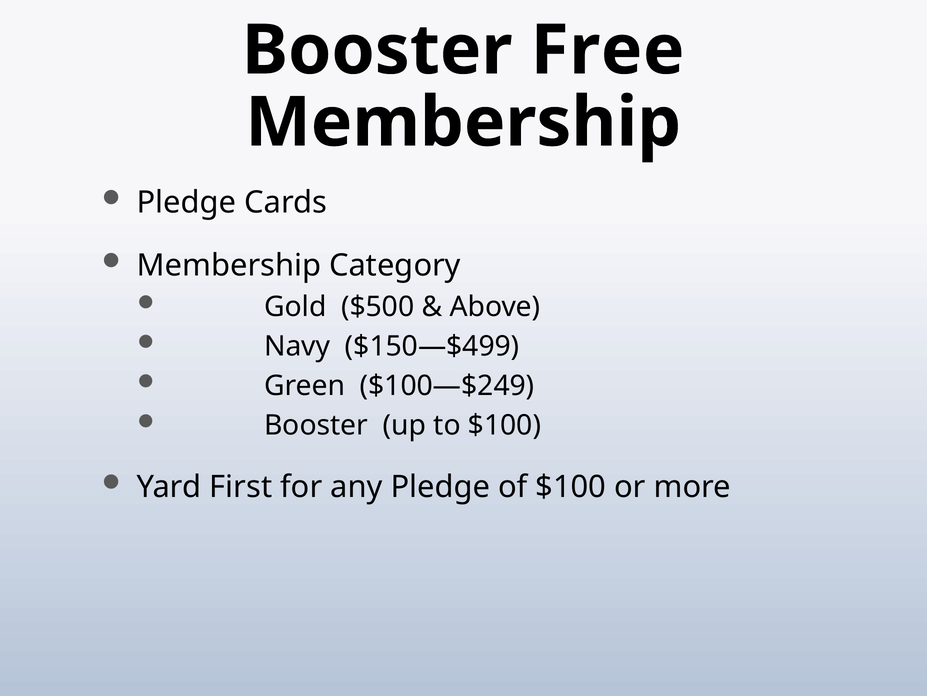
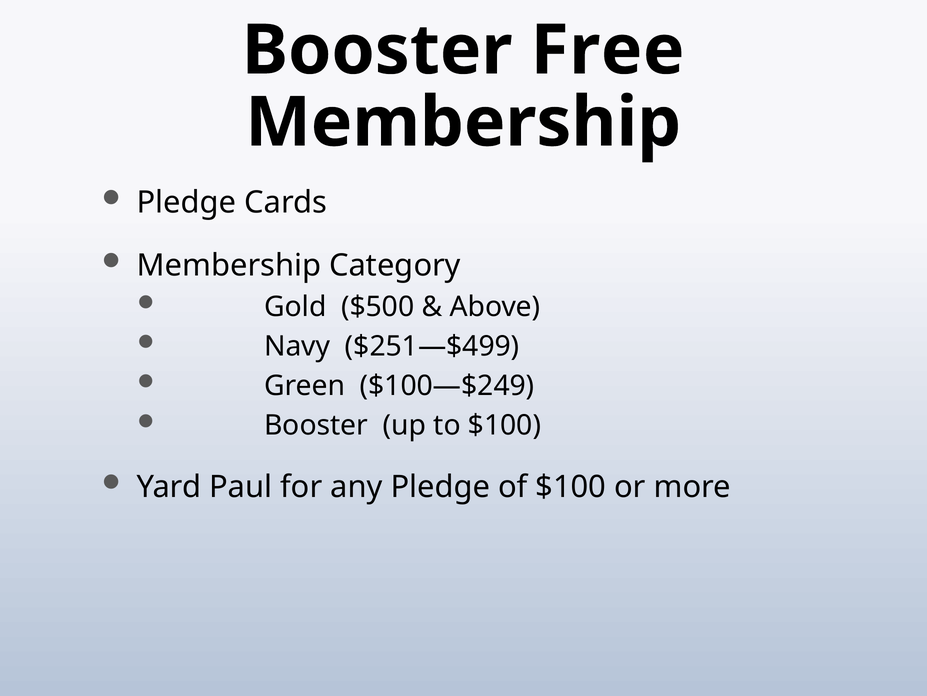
$150—$499: $150—$499 -> $251—$499
First: First -> Paul
